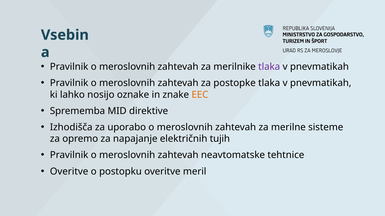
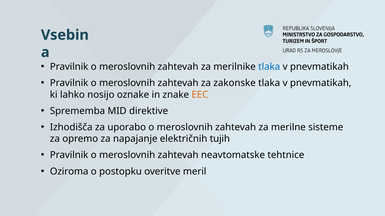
tlaka at (269, 67) colour: purple -> blue
postopke: postopke -> zakonske
Overitve at (69, 172): Overitve -> Oziroma
